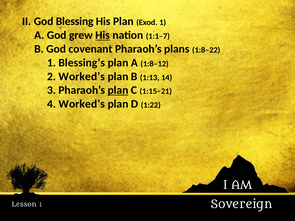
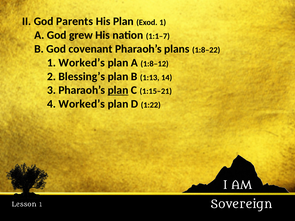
Blessing: Blessing -> Parents
His at (103, 35) underline: present -> none
1 Blessing’s: Blessing’s -> Worked’s
2 Worked’s: Worked’s -> Blessing’s
